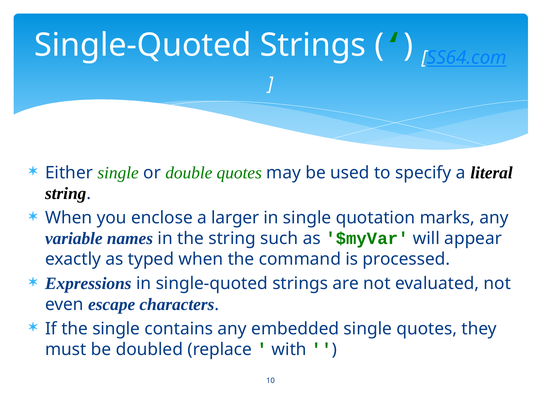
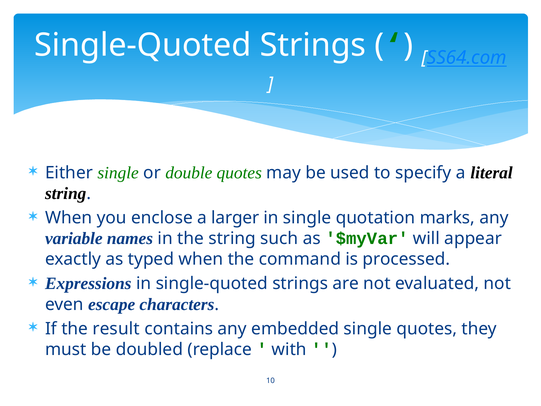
the single: single -> result
